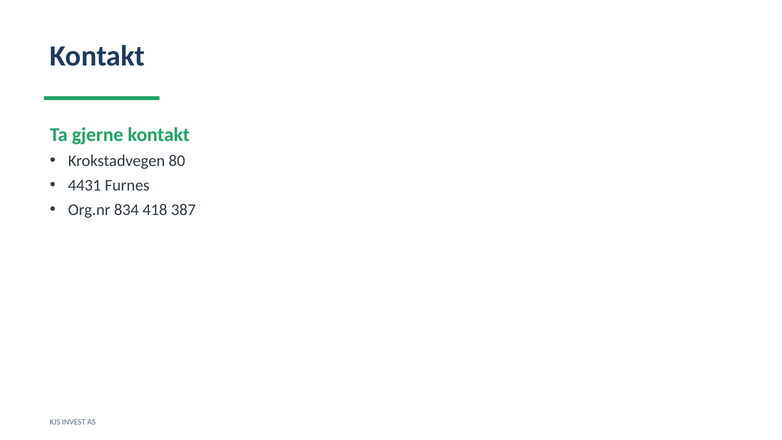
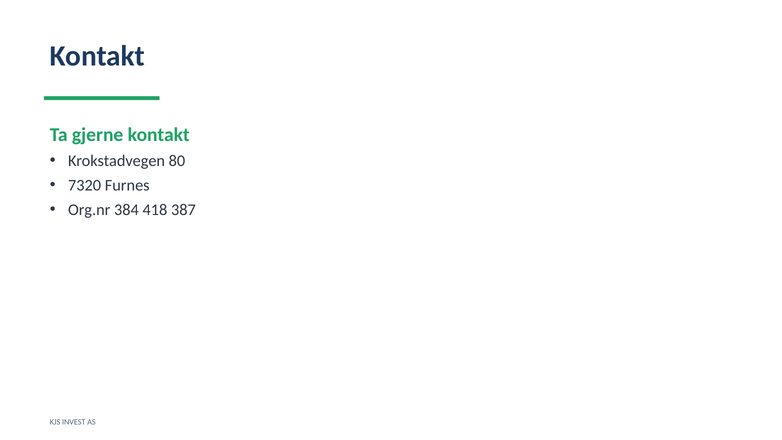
4431: 4431 -> 7320
834: 834 -> 384
